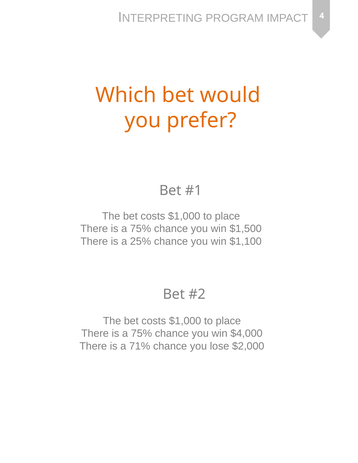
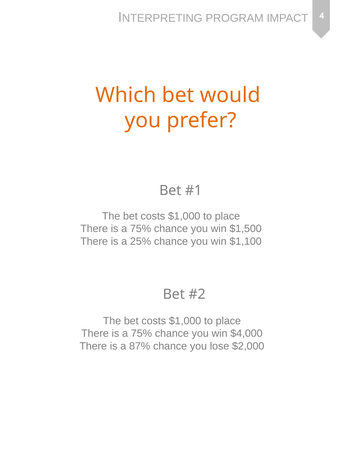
71%: 71% -> 87%
